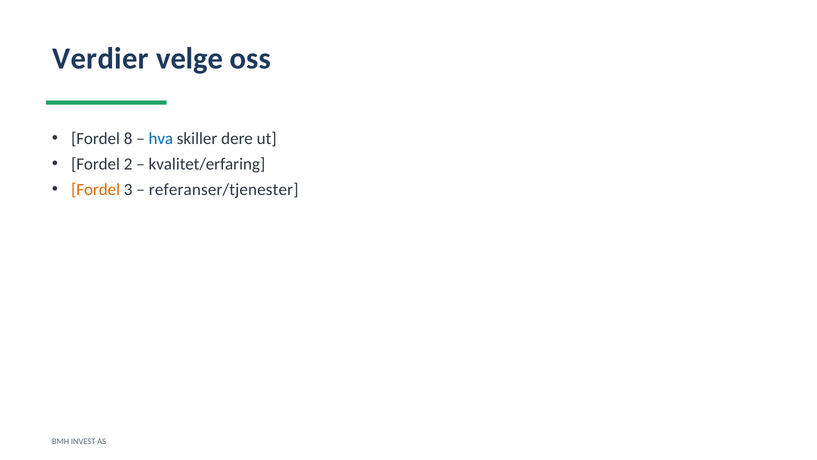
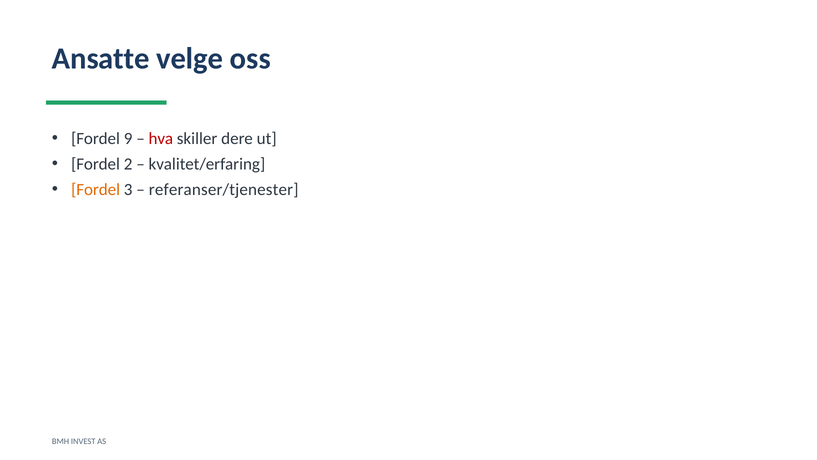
Verdier: Verdier -> Ansatte
8: 8 -> 9
hva colour: blue -> red
